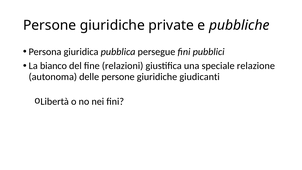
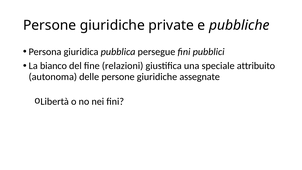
relazione: relazione -> attribuito
giudicanti: giudicanti -> assegnate
